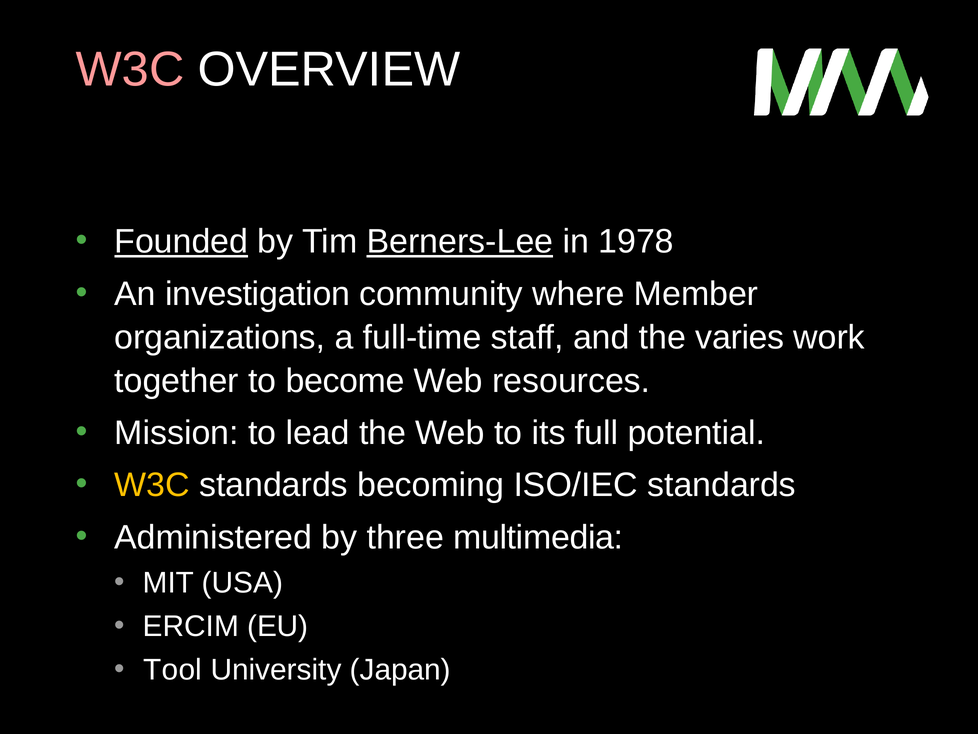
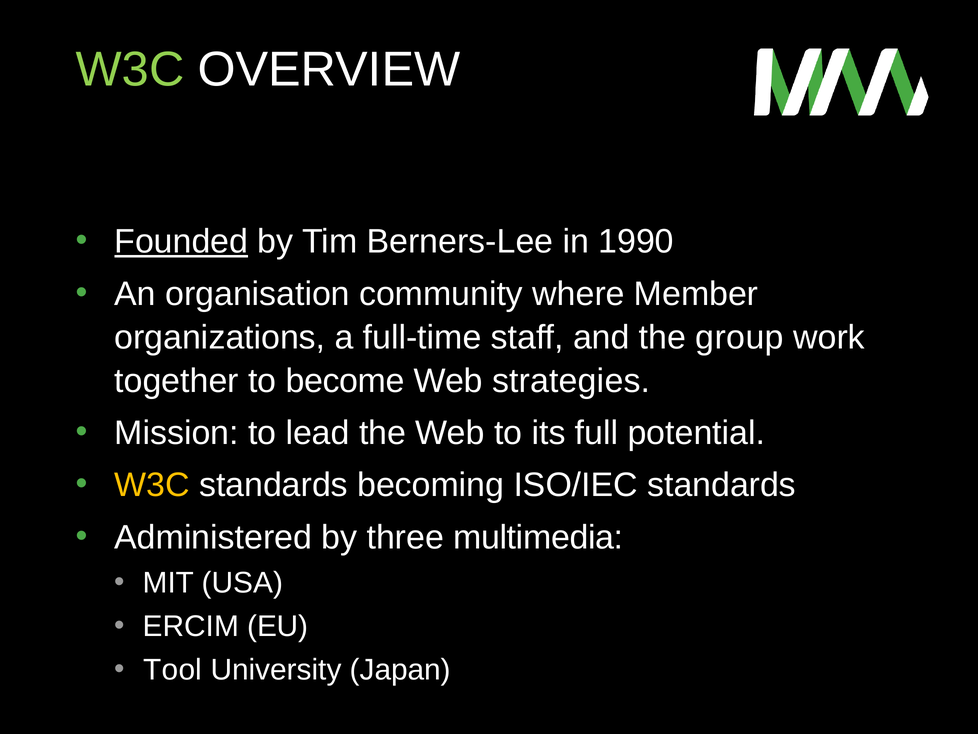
W3C at (130, 70) colour: pink -> light green
Berners-Lee underline: present -> none
1978: 1978 -> 1990
investigation: investigation -> organisation
varies: varies -> group
resources: resources -> strategies
